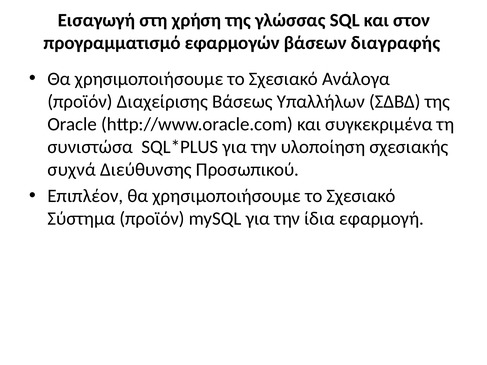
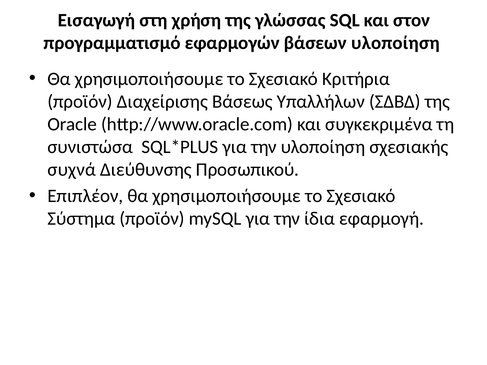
βάσεων διαγραφής: διαγραφής -> υλοποίηση
Ανάλογα: Ανάλογα -> Κριτήρια
